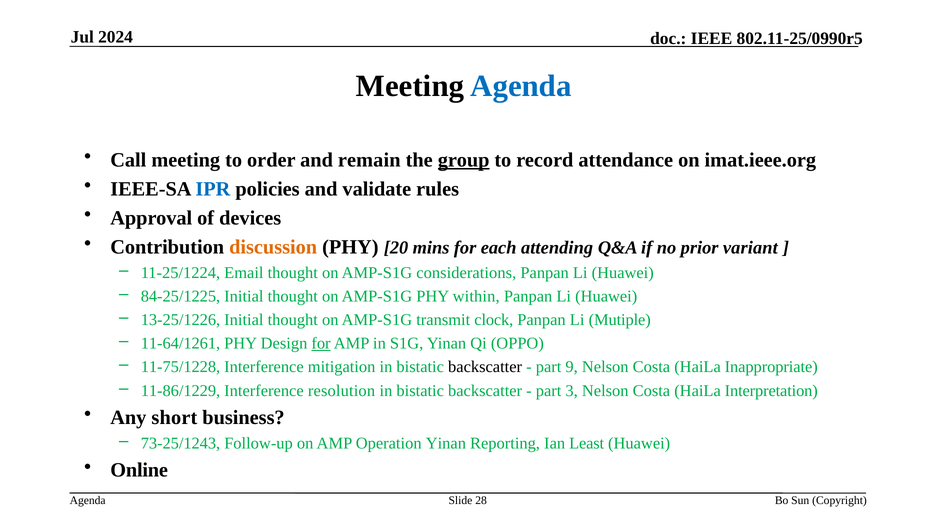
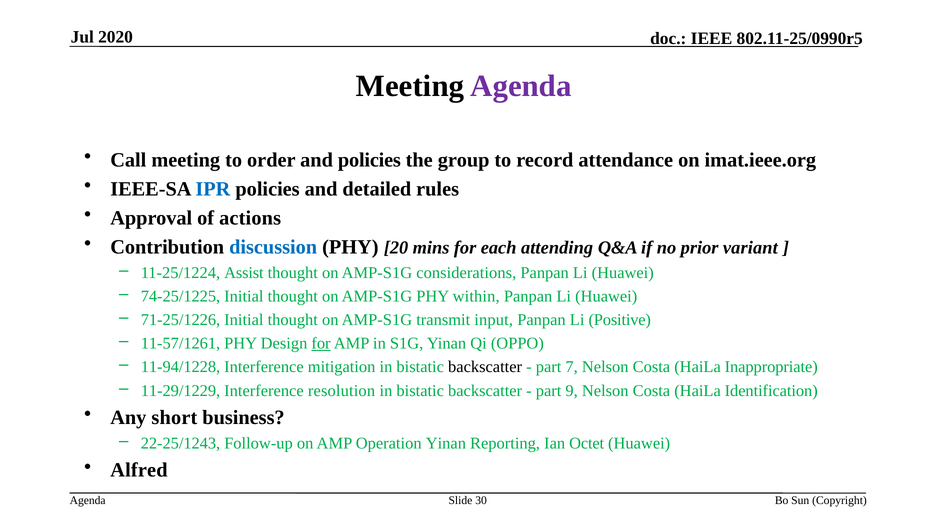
2024: 2024 -> 2020
Agenda at (521, 86) colour: blue -> purple
and remain: remain -> policies
group underline: present -> none
validate: validate -> detailed
devices: devices -> actions
discussion colour: orange -> blue
Email: Email -> Assist
84-25/1225: 84-25/1225 -> 74-25/1225
13-25/1226: 13-25/1226 -> 71-25/1226
clock: clock -> input
Mutiple: Mutiple -> Positive
11-64/1261: 11-64/1261 -> 11-57/1261
11-75/1228: 11-75/1228 -> 11-94/1228
9: 9 -> 7
11-86/1229: 11-86/1229 -> 11-29/1229
3: 3 -> 9
Interpretation: Interpretation -> Identification
73-25/1243: 73-25/1243 -> 22-25/1243
Least: Least -> Octet
Online: Online -> Alfred
28: 28 -> 30
